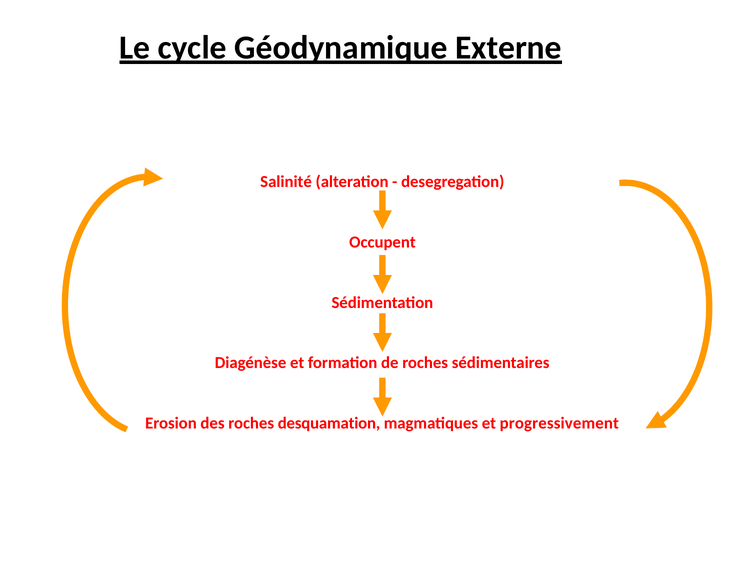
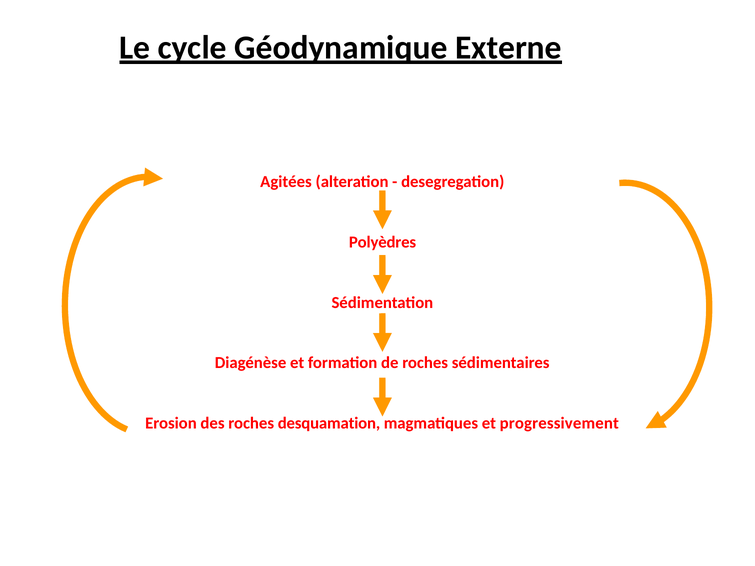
Salinité: Salinité -> Agitées
Occupent: Occupent -> Polyèdres
